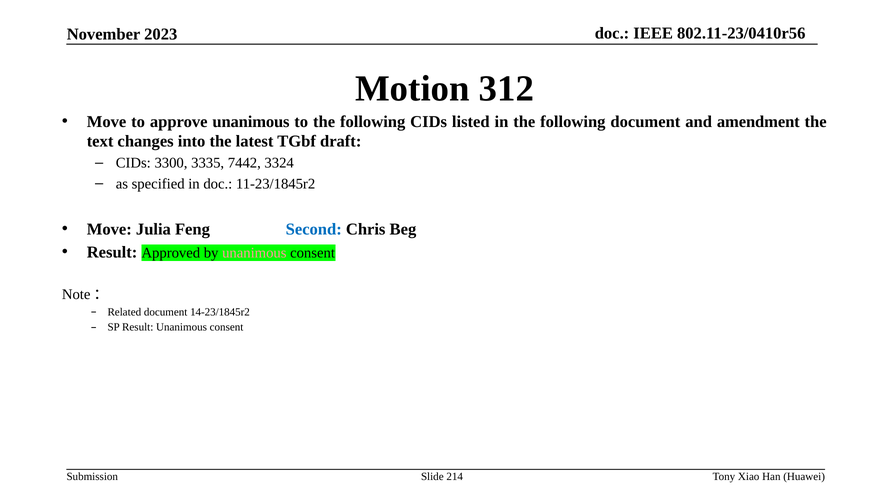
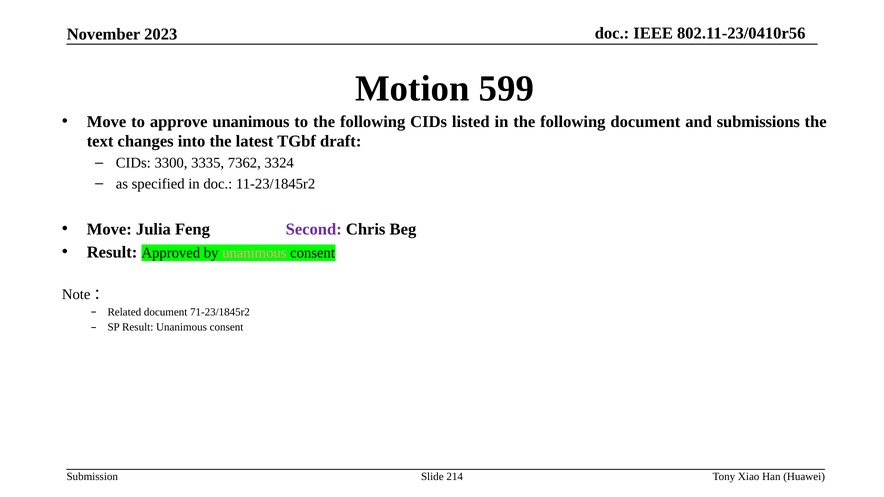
312: 312 -> 599
amendment: amendment -> submissions
7442: 7442 -> 7362
Second colour: blue -> purple
14-23/1845r2: 14-23/1845r2 -> 71-23/1845r2
